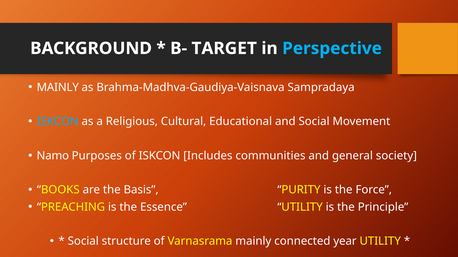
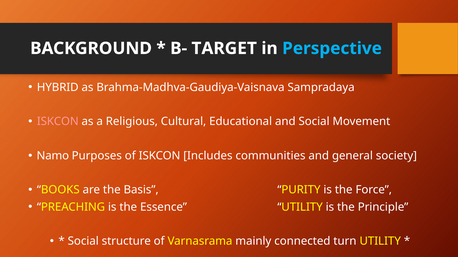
MAINLY at (58, 88): MAINLY -> HYBRID
ISKCON at (58, 122) colour: light blue -> pink
year: year -> turn
